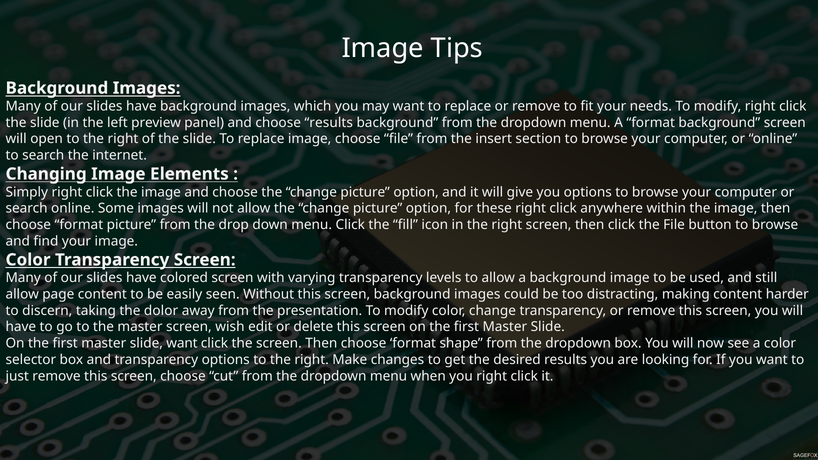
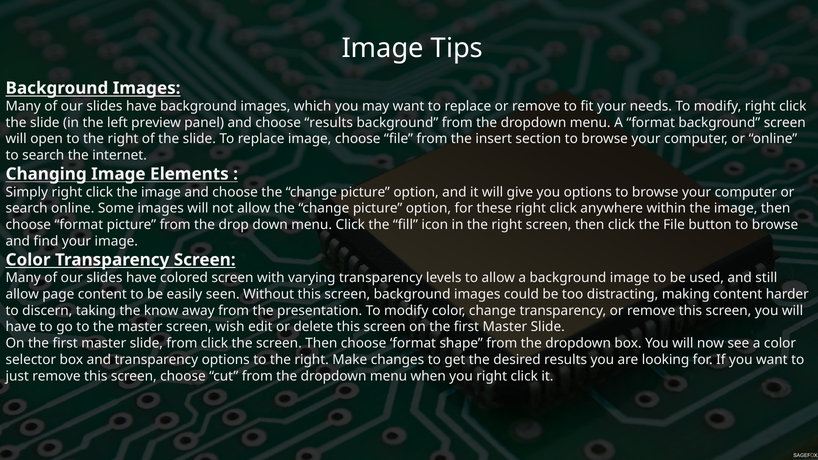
dolor: dolor -> know
slide want: want -> from
